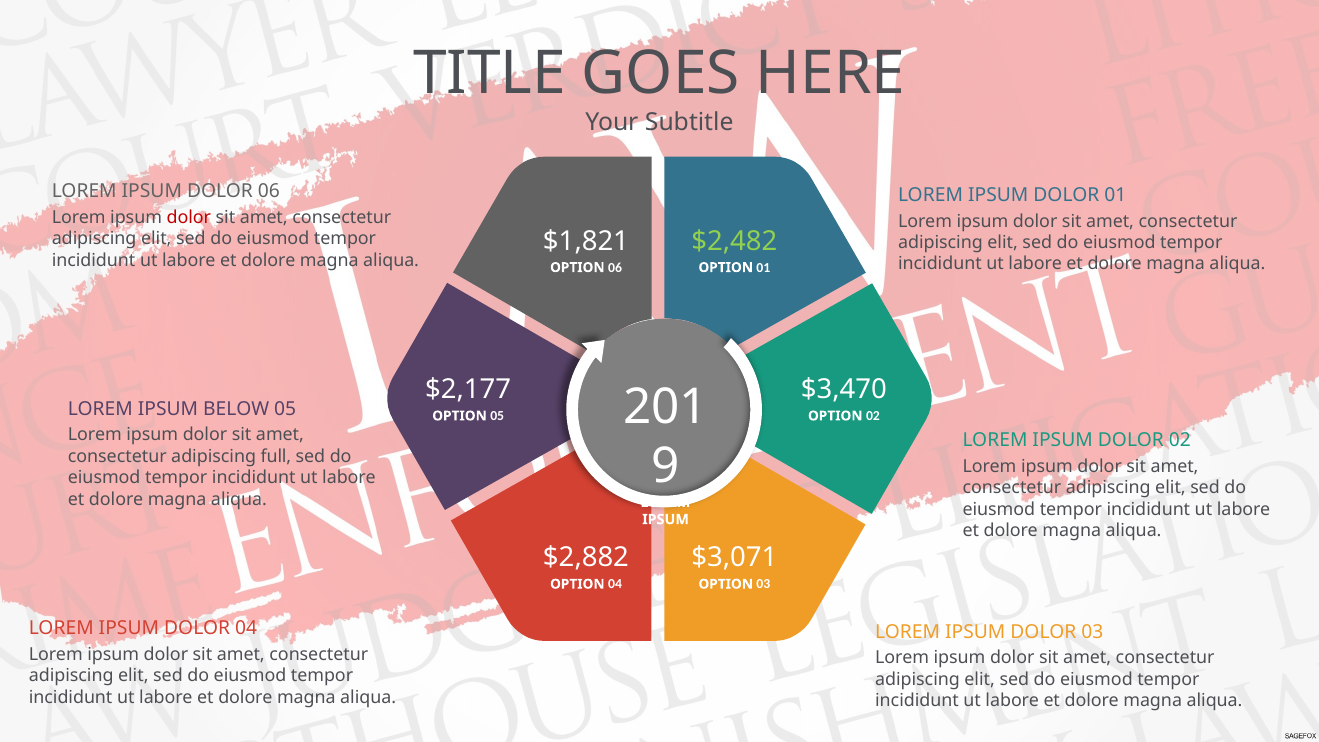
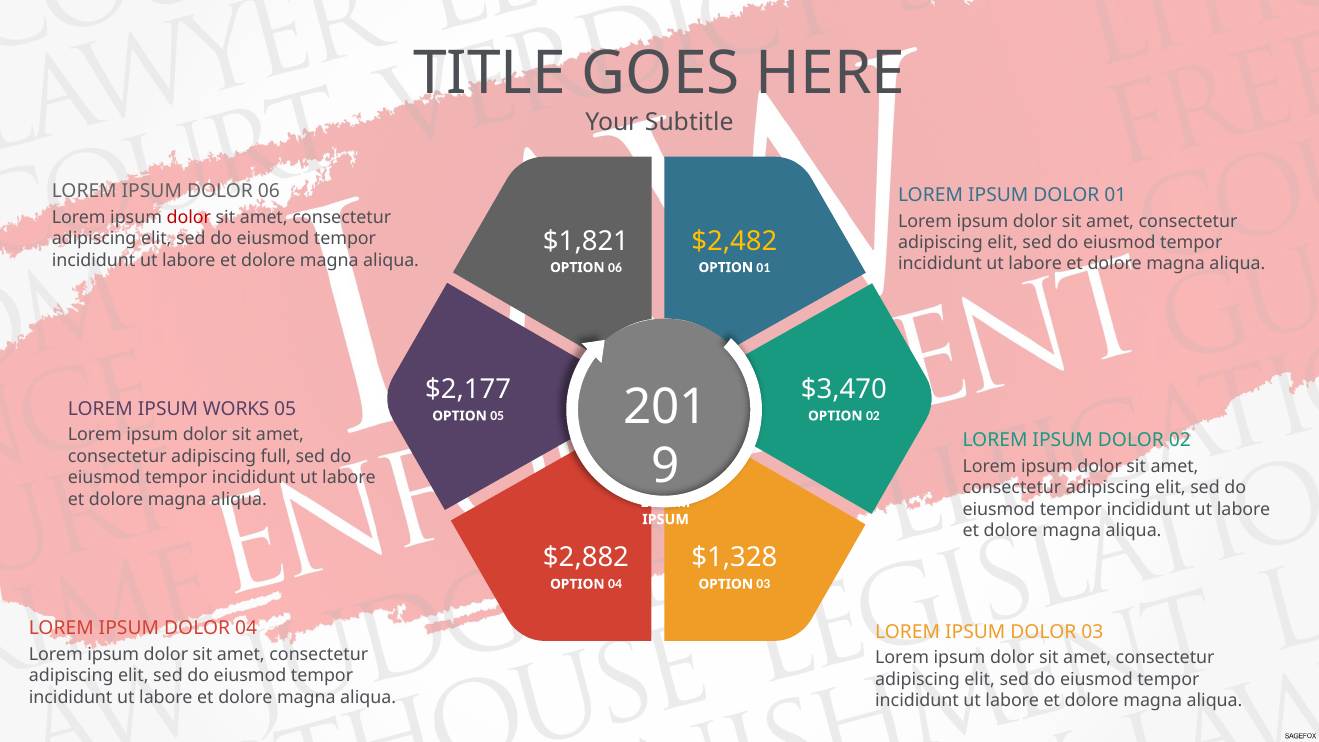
$2,482 colour: light green -> yellow
BELOW: BELOW -> WORKS
$3,071: $3,071 -> $1,328
